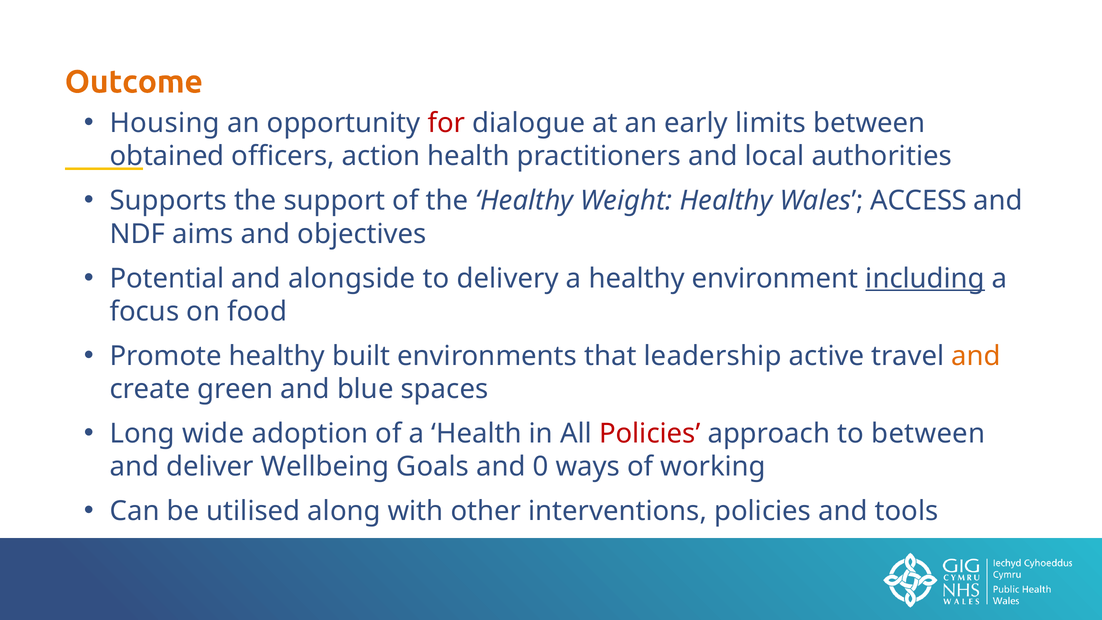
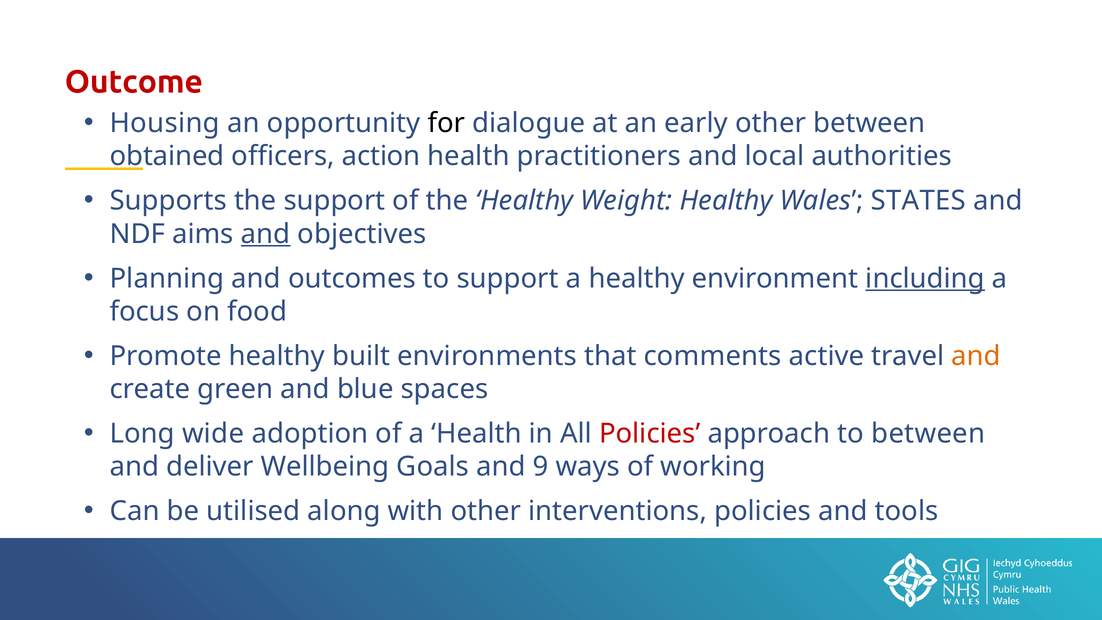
Outcome colour: orange -> red
for colour: red -> black
early limits: limits -> other
ACCESS: ACCESS -> STATES
and at (266, 234) underline: none -> present
Potential: Potential -> Planning
alongside: alongside -> outcomes
to delivery: delivery -> support
leadership: leadership -> comments
0: 0 -> 9
